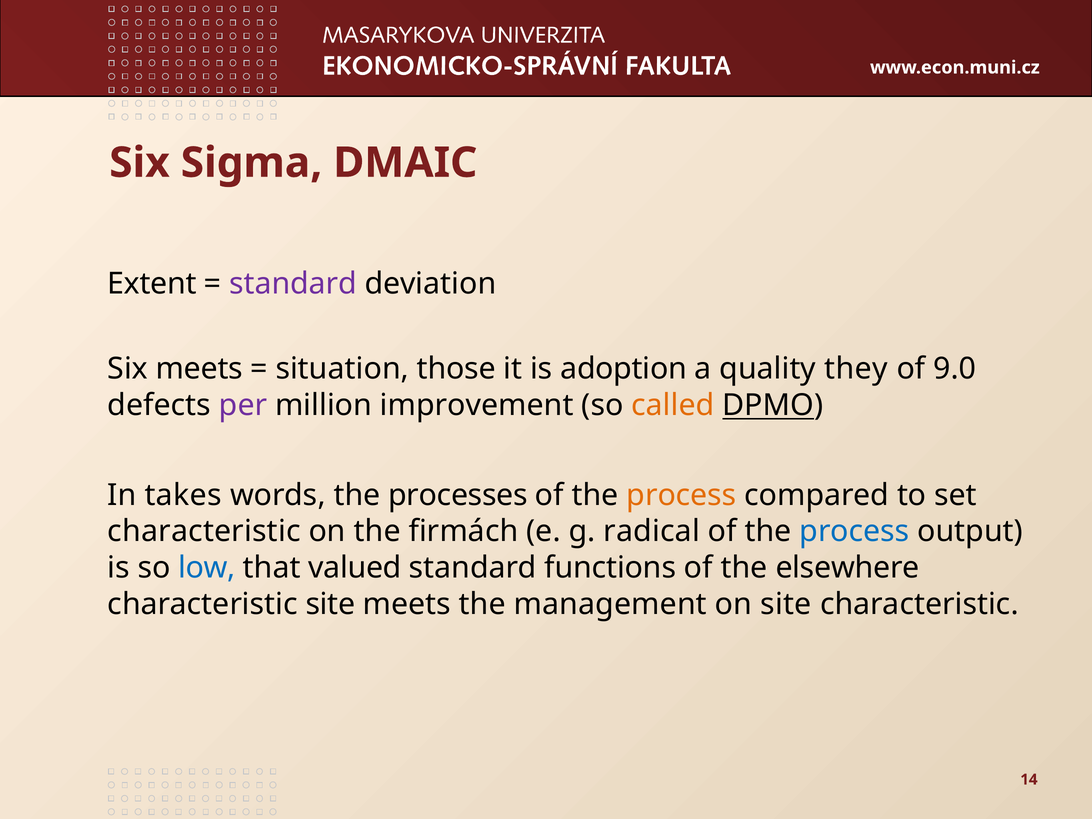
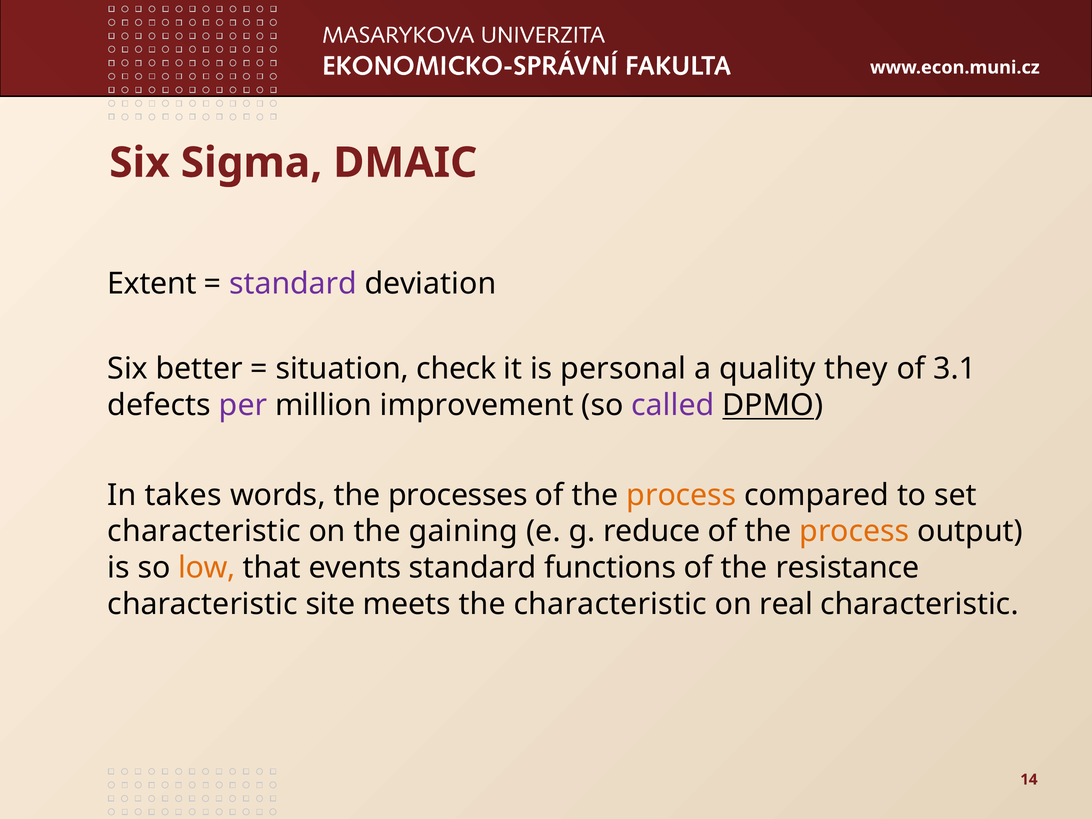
Six meets: meets -> better
those: those -> check
adoption: adoption -> personal
9.0: 9.0 -> 3.1
called colour: orange -> purple
firmách: firmách -> gaining
radical: radical -> reduce
process at (854, 531) colour: blue -> orange
low colour: blue -> orange
valued: valued -> events
elsewhere: elsewhere -> resistance
the management: management -> characteristic
on site: site -> real
